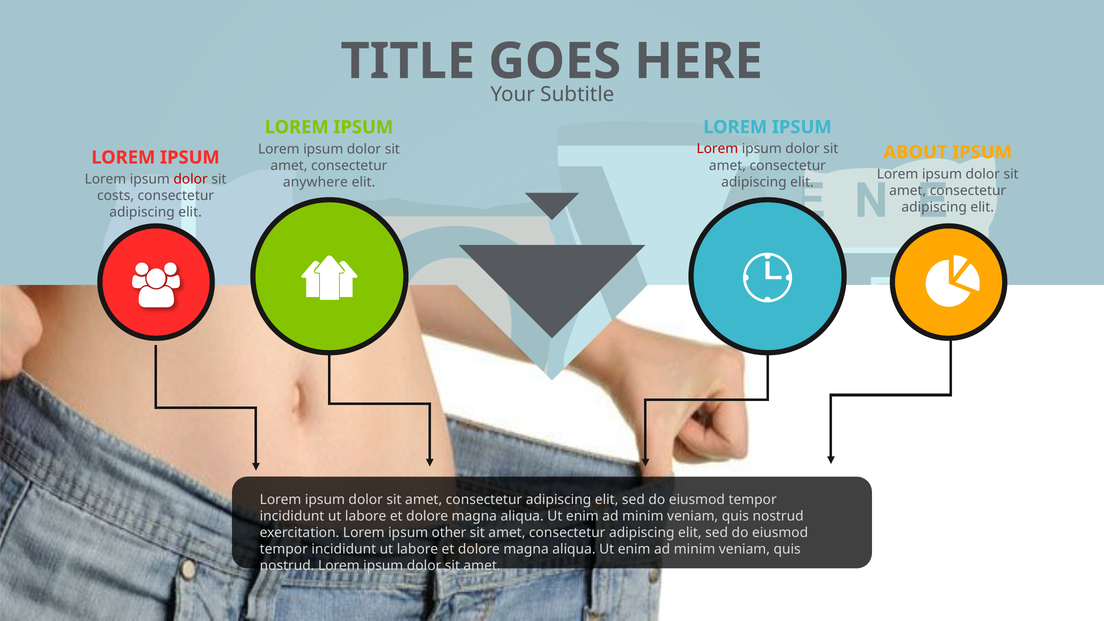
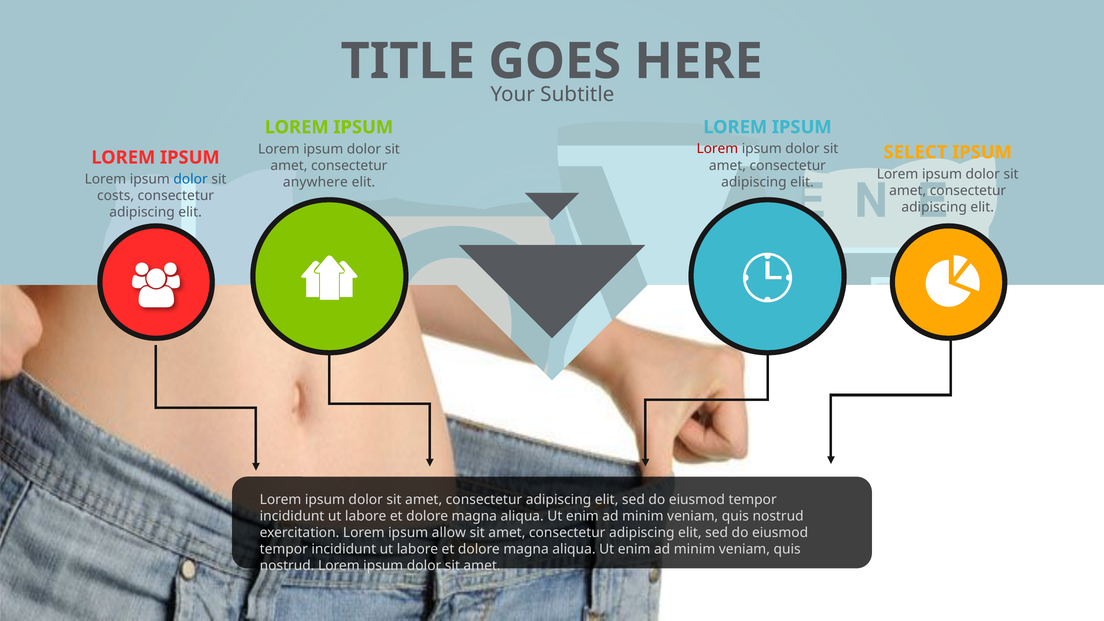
ABOUT: ABOUT -> SELECT
dolor at (191, 179) colour: red -> blue
other: other -> allow
